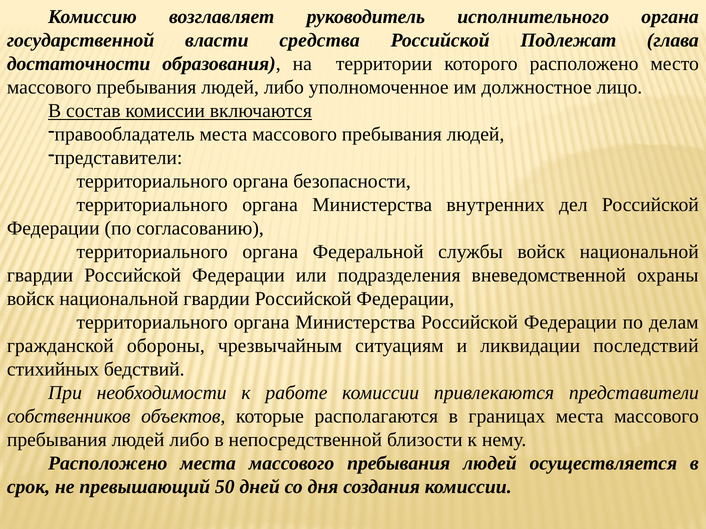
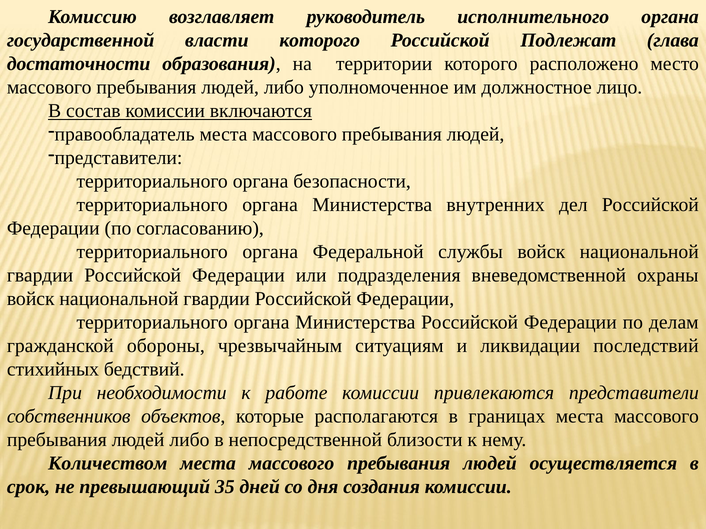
власти средства: средства -> которого
Расположено at (108, 464): Расположено -> Количеством
50: 50 -> 35
